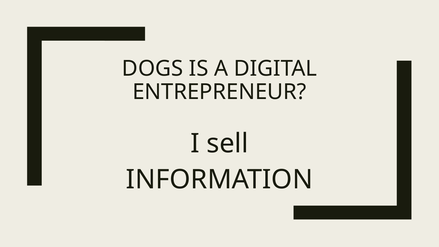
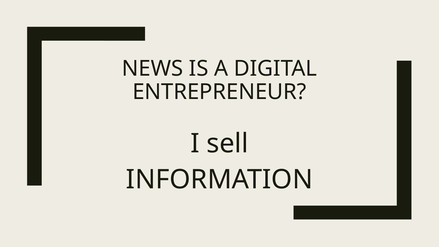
DOGS: DOGS -> NEWS
